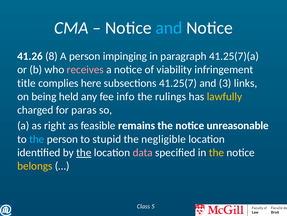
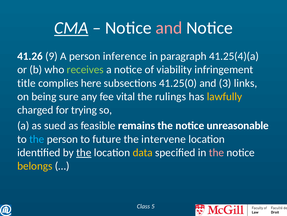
CMA underline: none -> present
and at (169, 28) colour: light blue -> pink
8: 8 -> 9
impinging: impinging -> inference
41.25(7)(a: 41.25(7)(a -> 41.25(4)(a
receives colour: pink -> light green
41.25(7: 41.25(7 -> 41.25(0
held: held -> sure
info: info -> vital
paras: paras -> trying
right: right -> sued
stupid: stupid -> future
negligible: negligible -> intervene
data colour: pink -> yellow
the at (216, 152) colour: yellow -> pink
